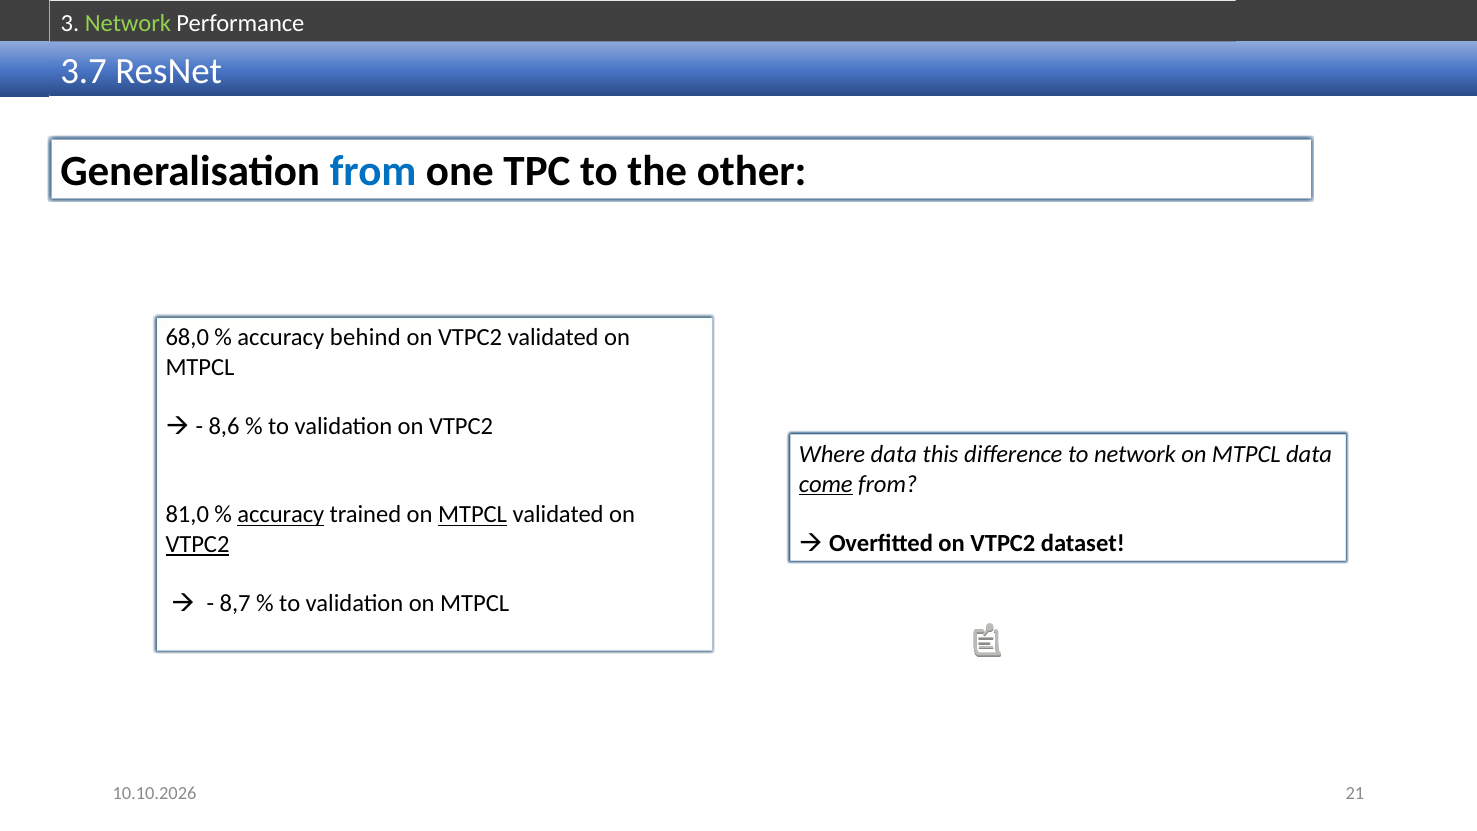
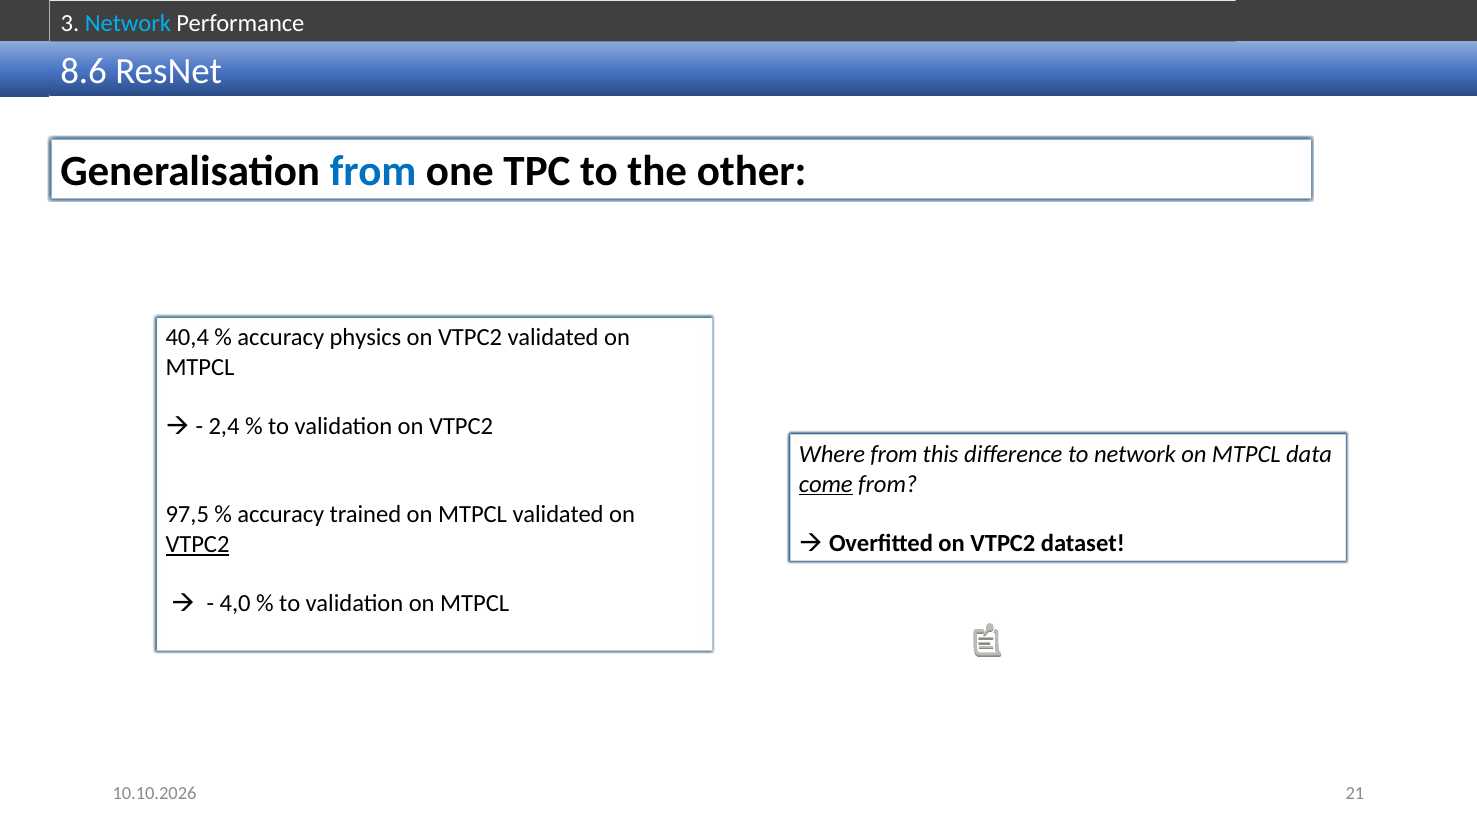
Network at (128, 23) colour: light green -> light blue
3.7: 3.7 -> 8.6
68,0: 68,0 -> 40,4
behind: behind -> physics
8,6: 8,6 -> 2,4
Where data: data -> from
81,0: 81,0 -> 97,5
accuracy at (281, 515) underline: present -> none
MTPCL at (473, 515) underline: present -> none
8,7: 8,7 -> 4,0
